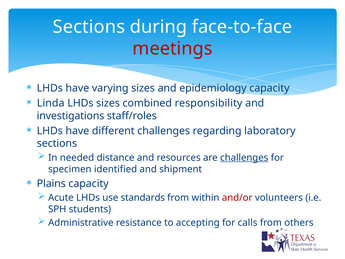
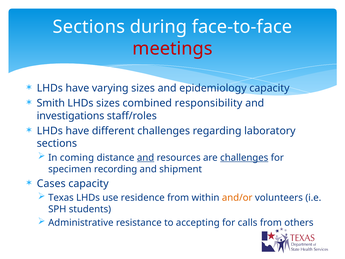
Linda: Linda -> Smith
needed: needed -> coming
and at (146, 157) underline: none -> present
identified: identified -> recording
Plains: Plains -> Cases
Acute: Acute -> Texas
standards: standards -> residence
and/or colour: red -> orange
